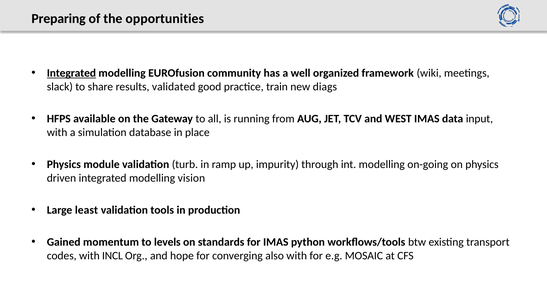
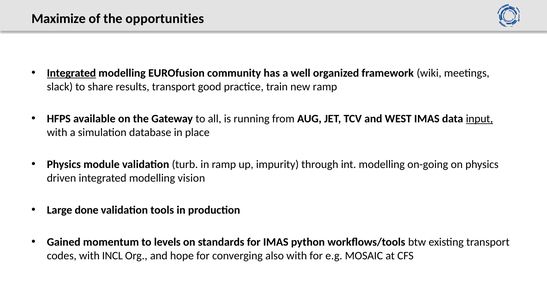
Preparing: Preparing -> Maximize
results validated: validated -> transport
new diags: diags -> ramp
input underline: none -> present
least: least -> done
